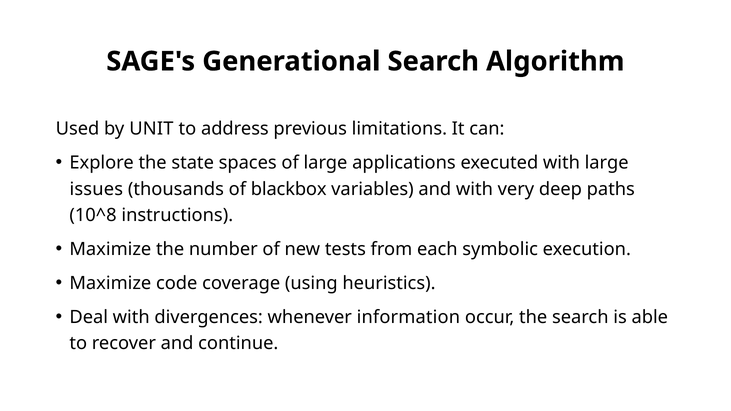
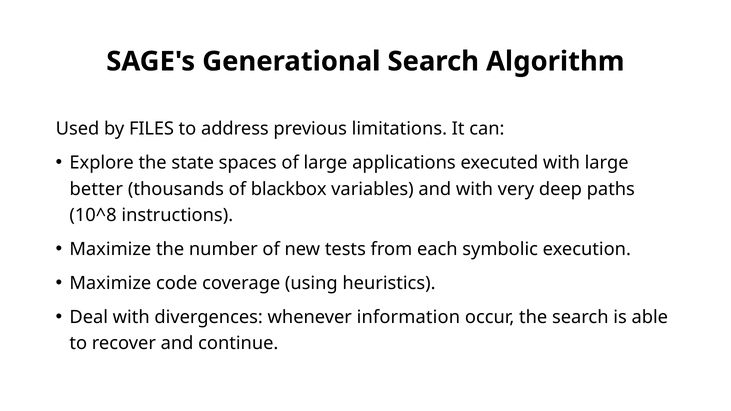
UNIT: UNIT -> FILES
issues: issues -> better
